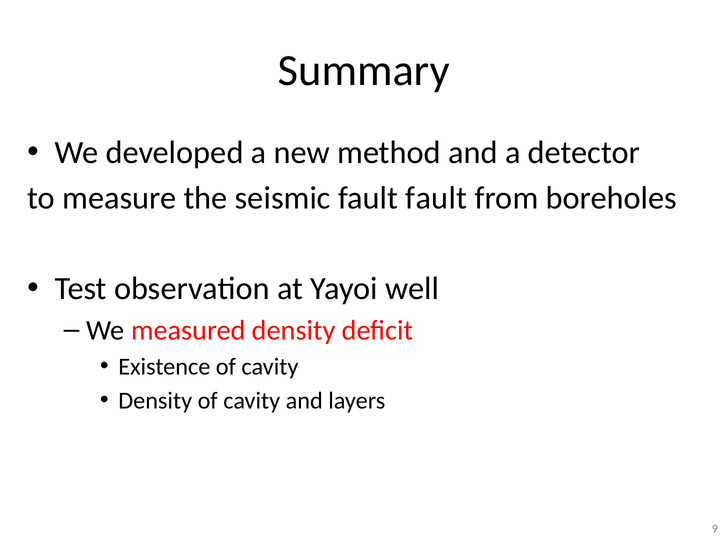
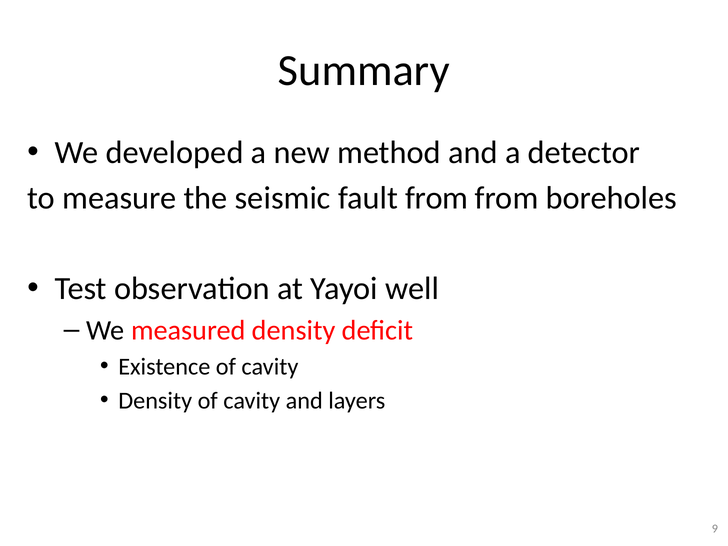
fault fault: fault -> from
